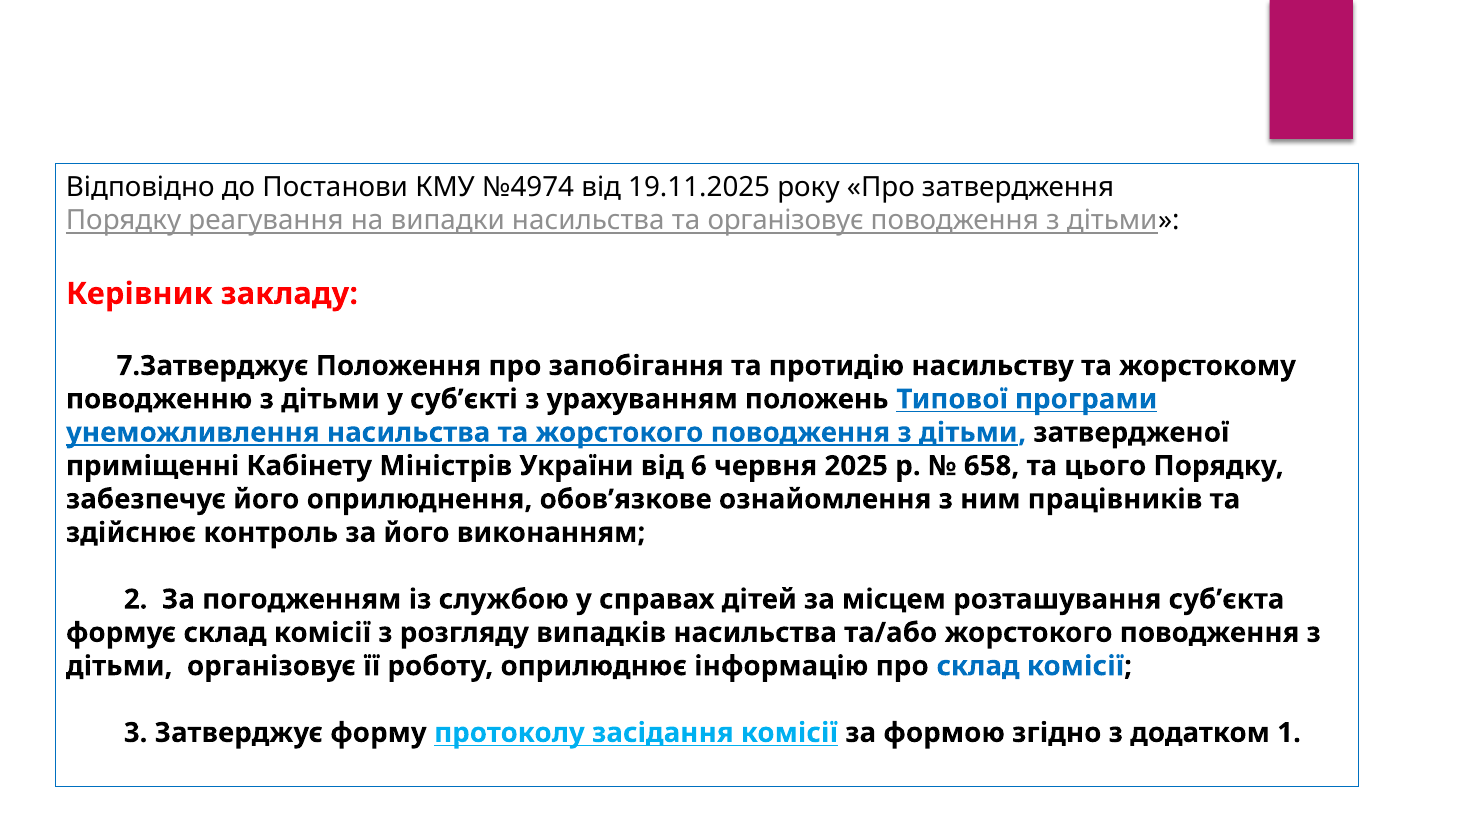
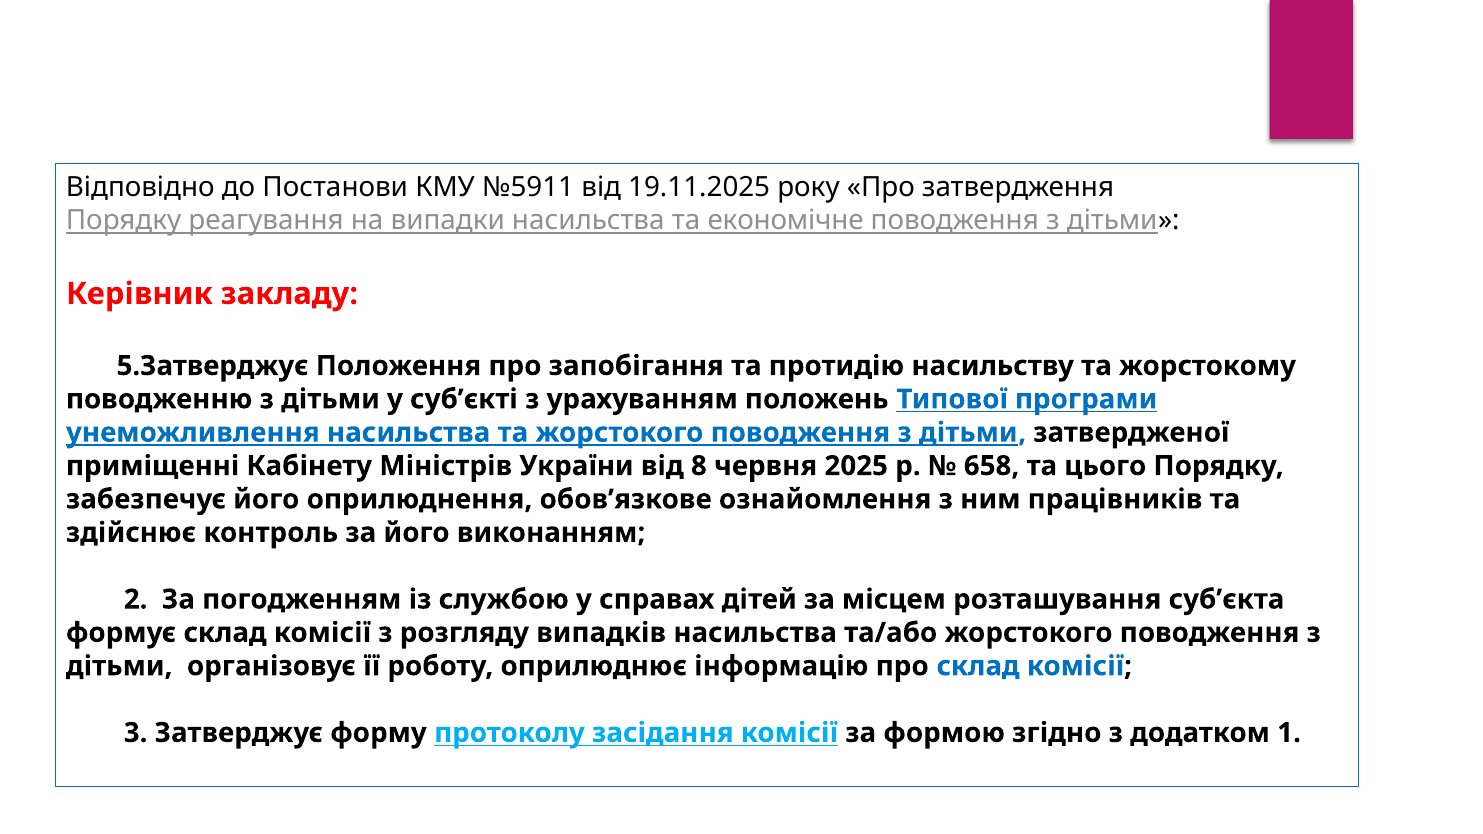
№4974: №4974 -> №5911
та організовує: організовує -> економічне
7.Затверджує: 7.Затверджує -> 5.Затверджує
6: 6 -> 8
